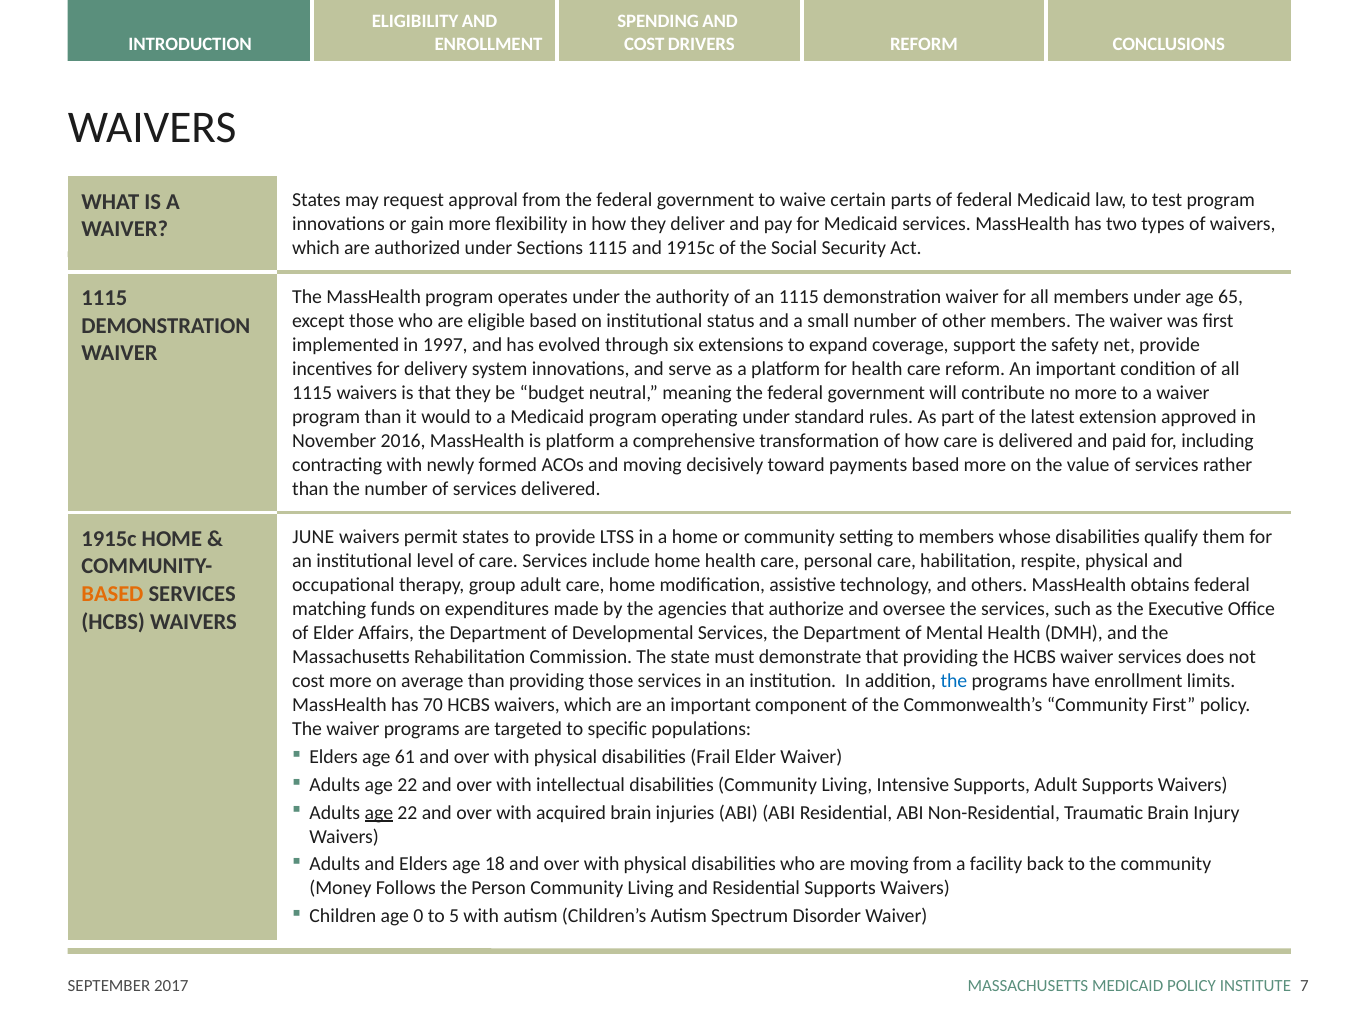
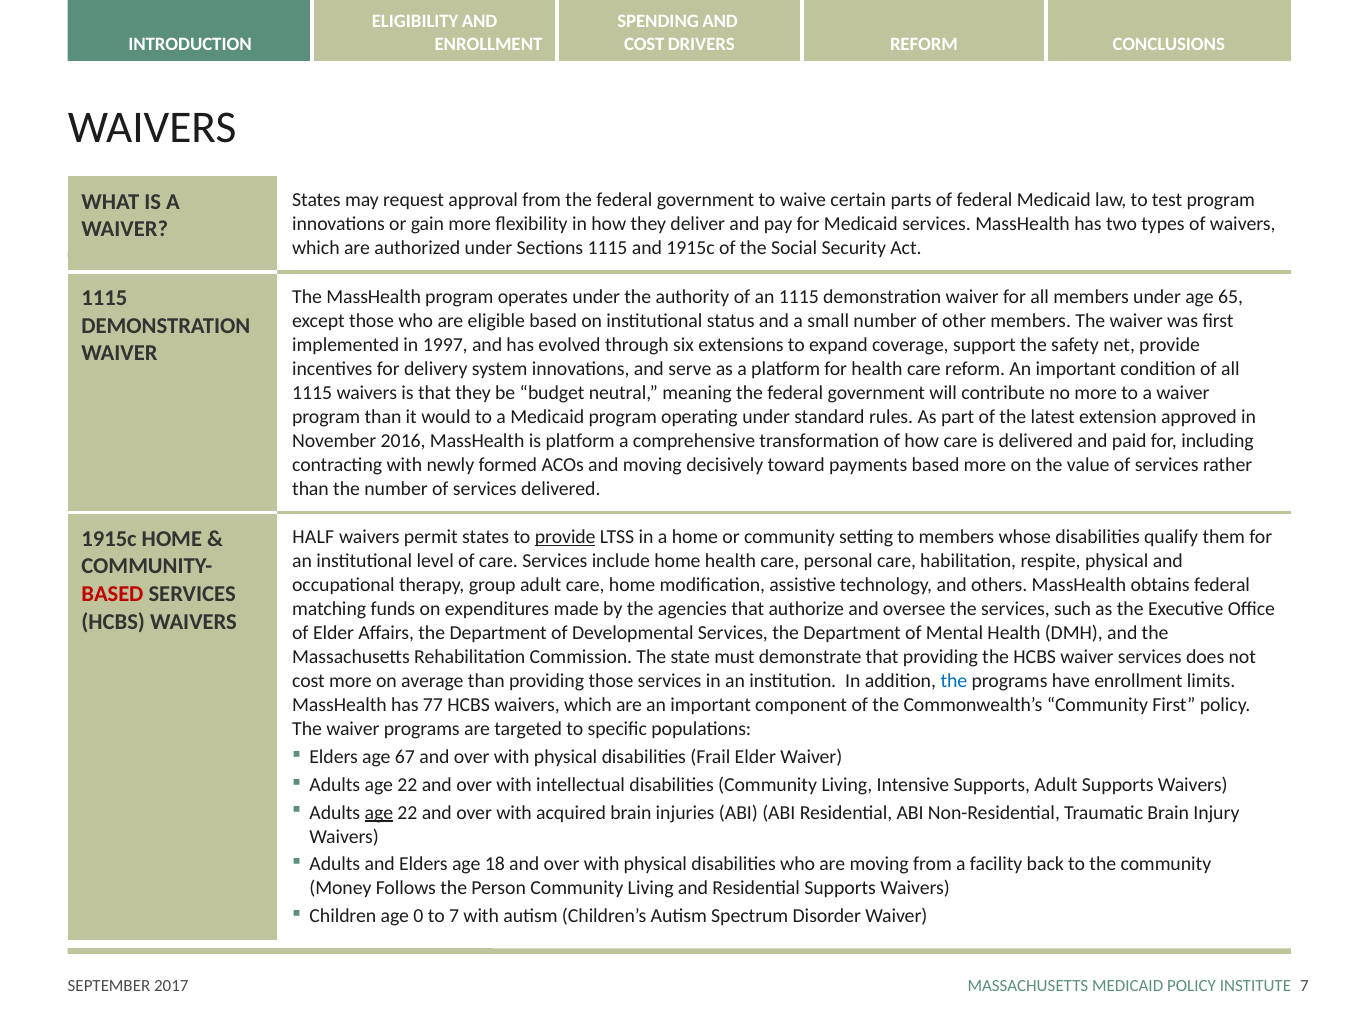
JUNE: JUNE -> HALF
provide at (565, 537) underline: none -> present
BASED at (112, 594) colour: orange -> red
70: 70 -> 77
61: 61 -> 67
to 5: 5 -> 7
